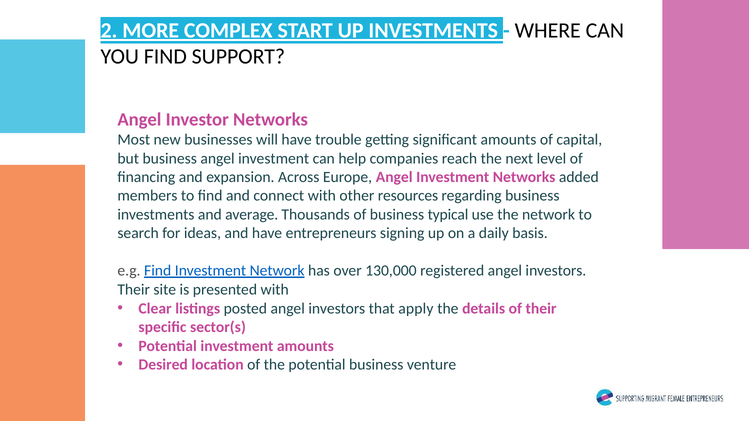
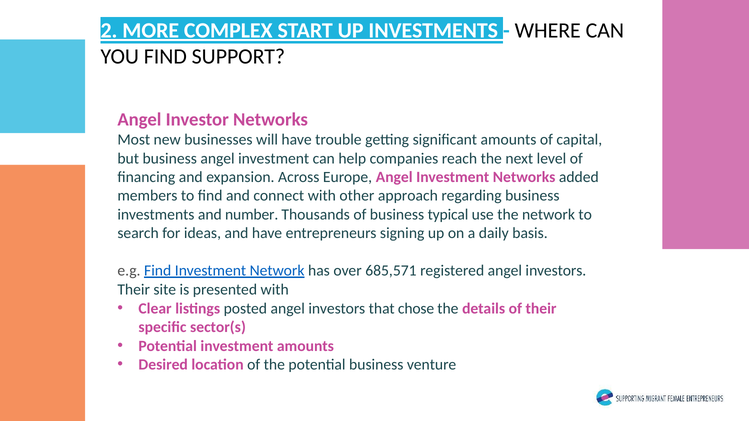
resources: resources -> approach
average: average -> number
130,000: 130,000 -> 685,571
apply: apply -> chose
